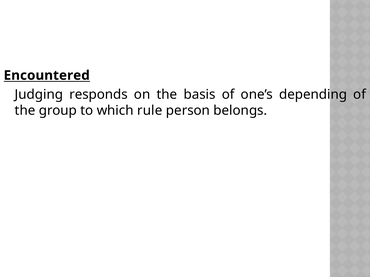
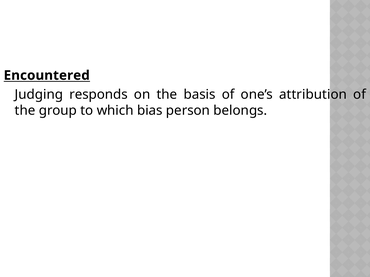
depending: depending -> attribution
rule: rule -> bias
